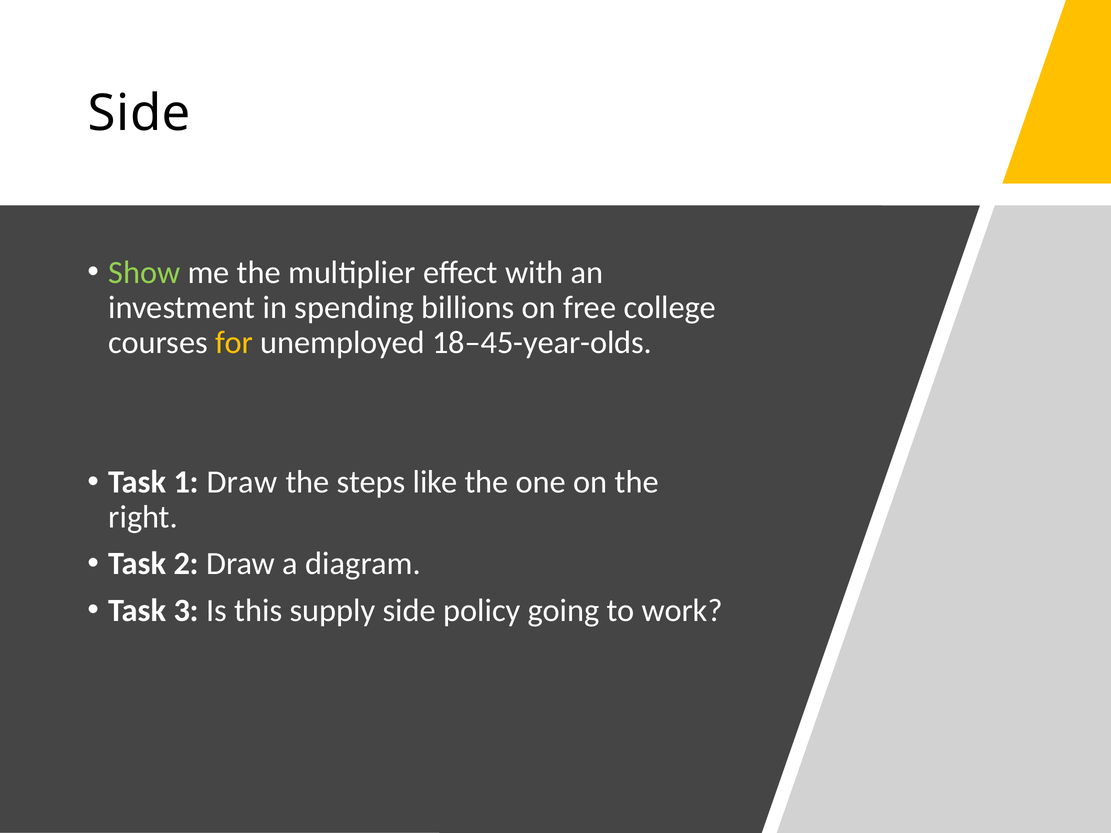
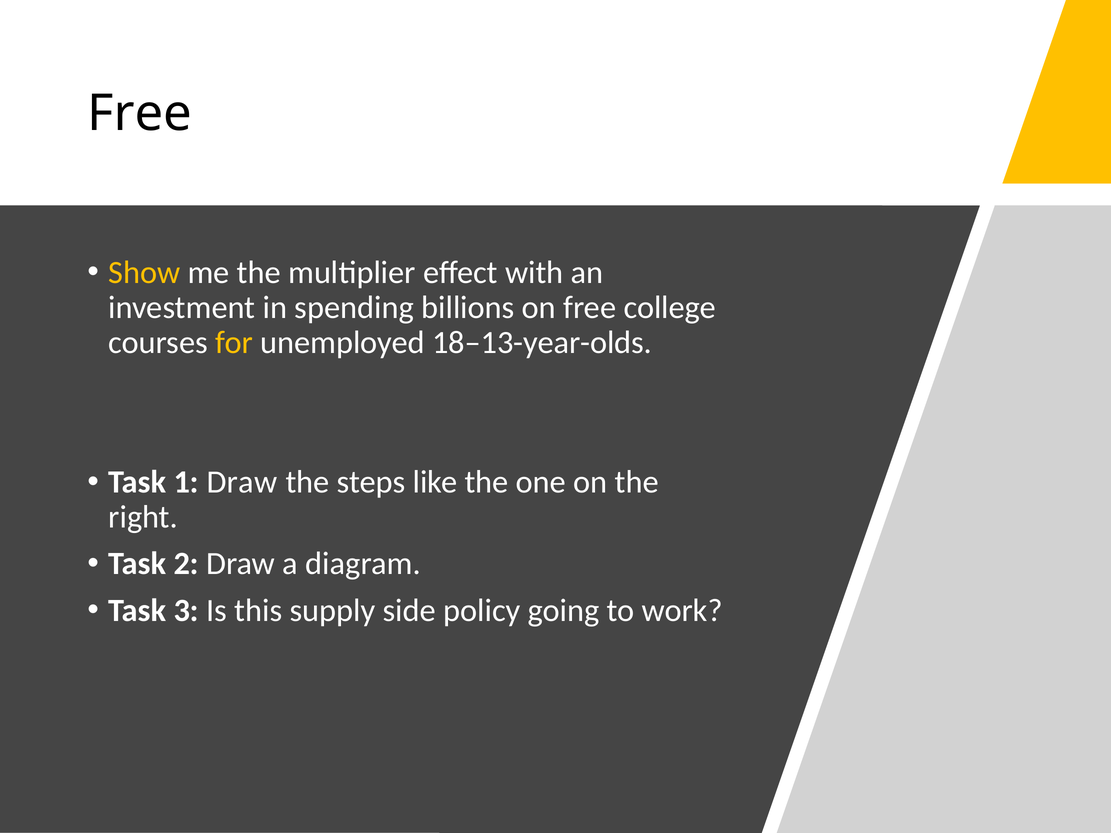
Side at (139, 114): Side -> Free
Show colour: light green -> yellow
18–45-year-olds: 18–45-year-olds -> 18–13-year-olds
